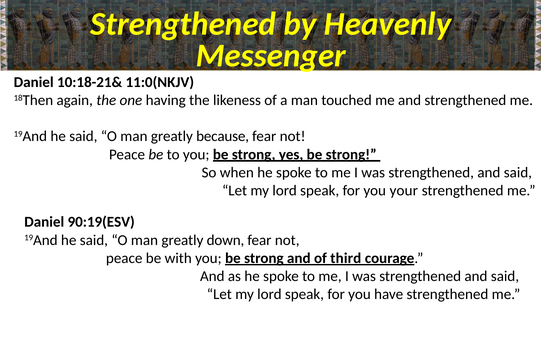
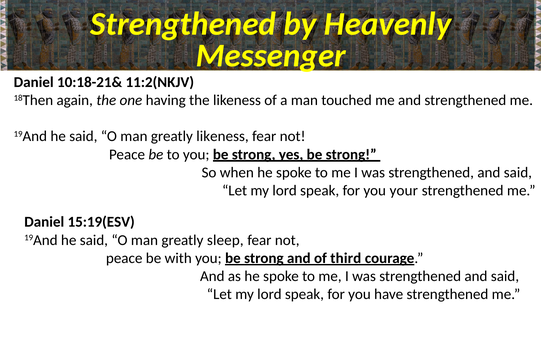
11:0(NKJV: 11:0(NKJV -> 11:2(NKJV
greatly because: because -> likeness
90:19(ESV: 90:19(ESV -> 15:19(ESV
down: down -> sleep
